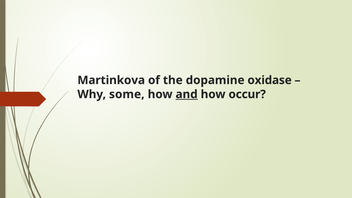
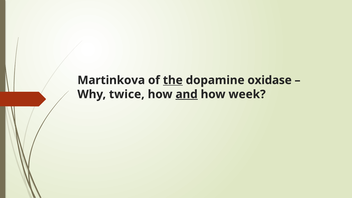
the underline: none -> present
some: some -> twice
occur: occur -> week
